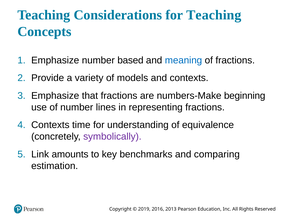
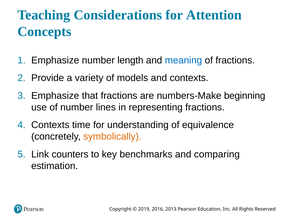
for Teaching: Teaching -> Attention
based: based -> length
symbolically colour: purple -> orange
amounts: amounts -> counters
